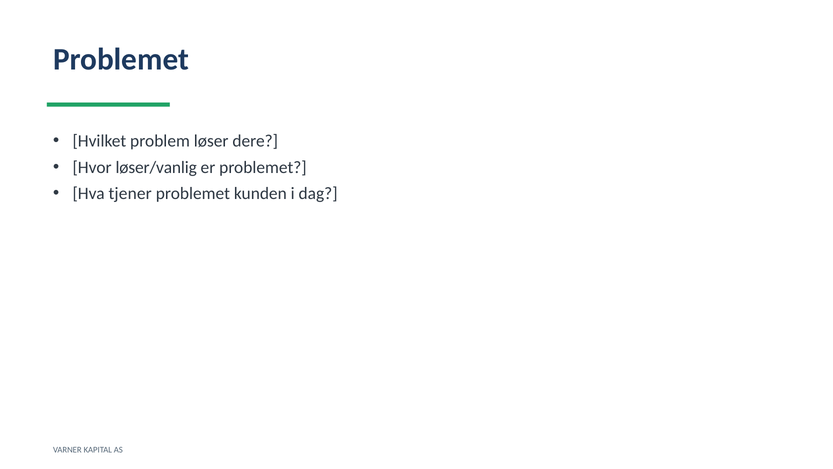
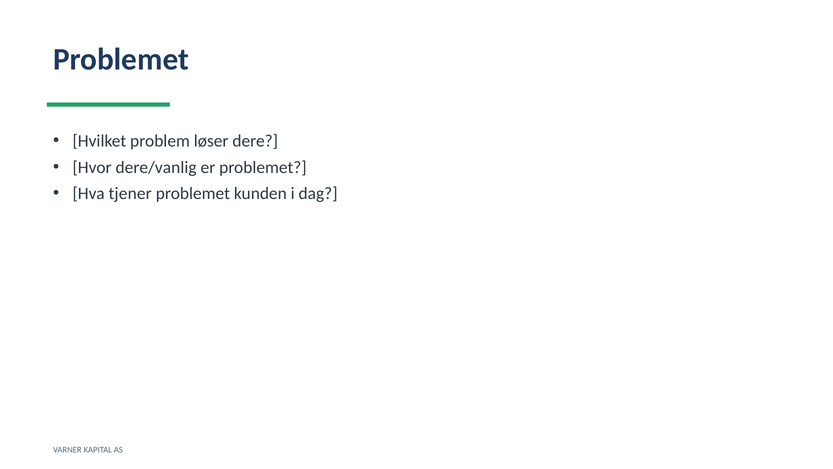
løser/vanlig: løser/vanlig -> dere/vanlig
